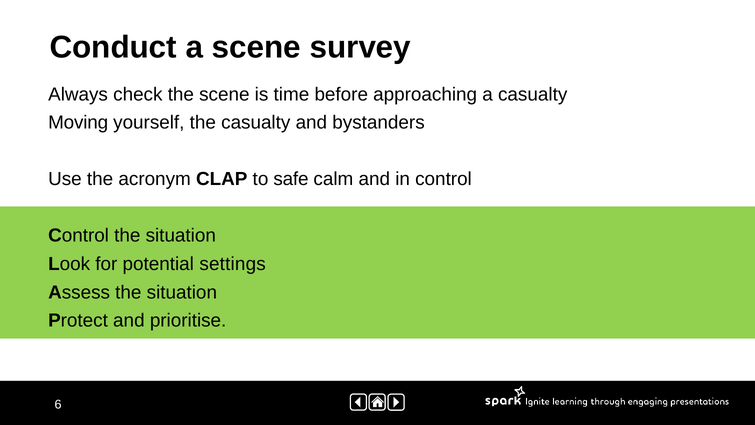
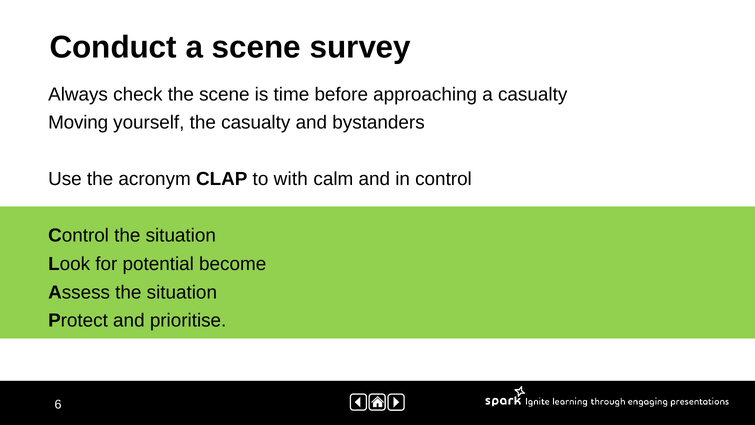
safe: safe -> with
settings: settings -> become
